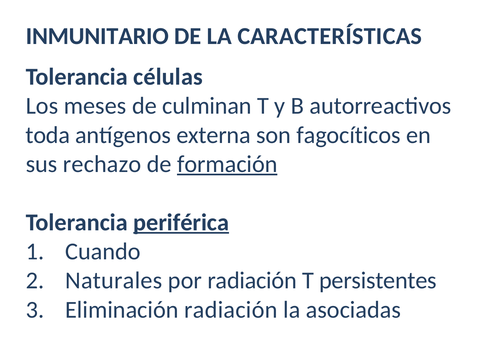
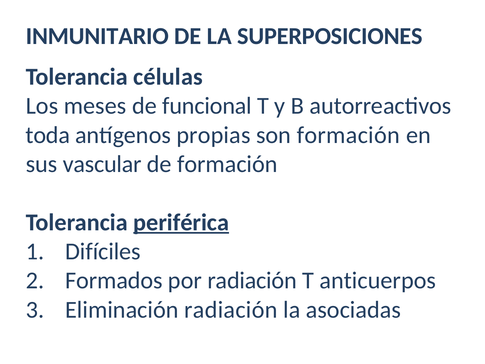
CARACTERÍSTICAS: CARACTERÍSTICAS -> SUPERPOSICIONES
culminan: culminan -> funcional
externa: externa -> propias
son fagocíticos: fagocíticos -> formación
rechazo: rechazo -> vascular
formación at (227, 164) underline: present -> none
Cuando: Cuando -> Difíciles
Naturales: Naturales -> Formados
persistentes: persistentes -> anticuerpos
